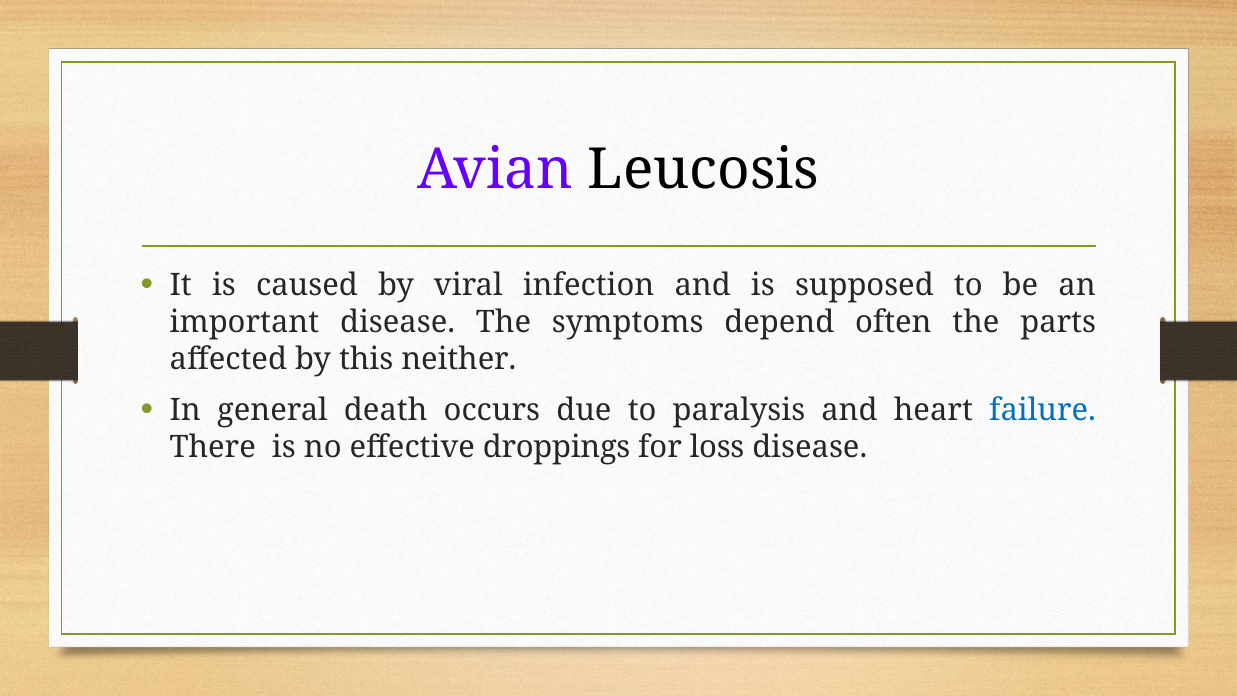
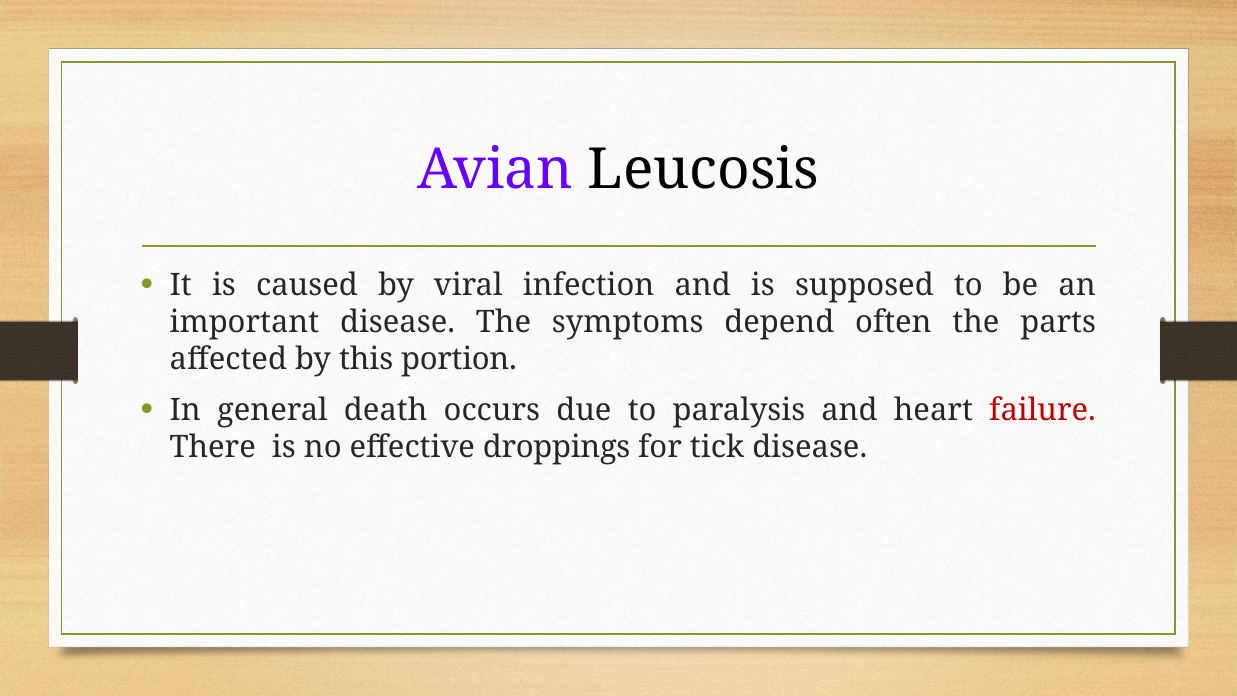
neither: neither -> portion
failure colour: blue -> red
loss: loss -> tick
